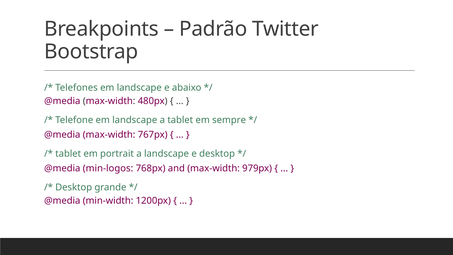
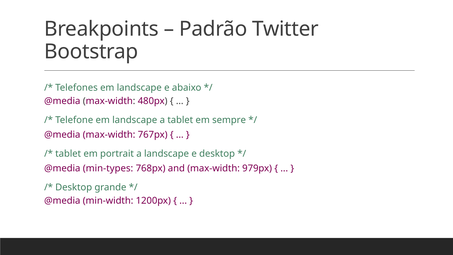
min-logos: min-logos -> min-types
